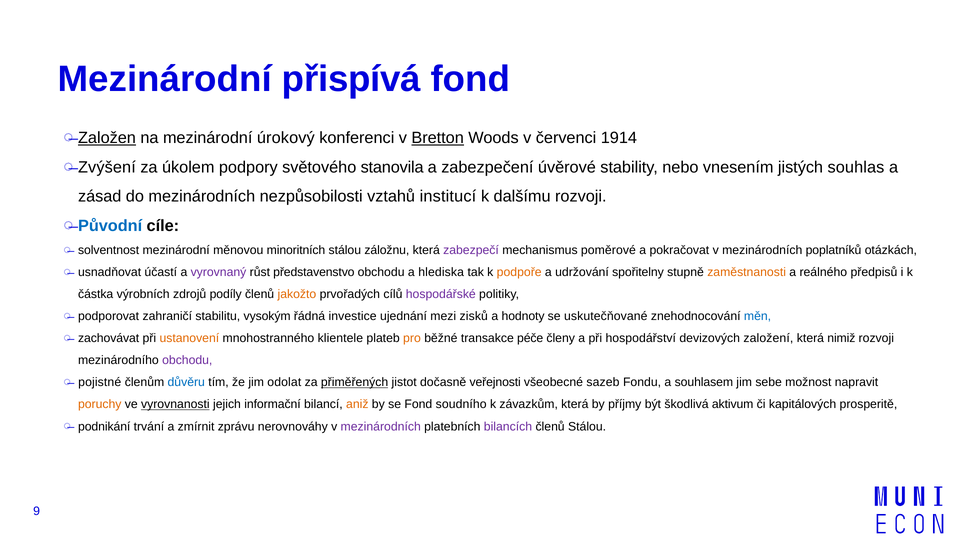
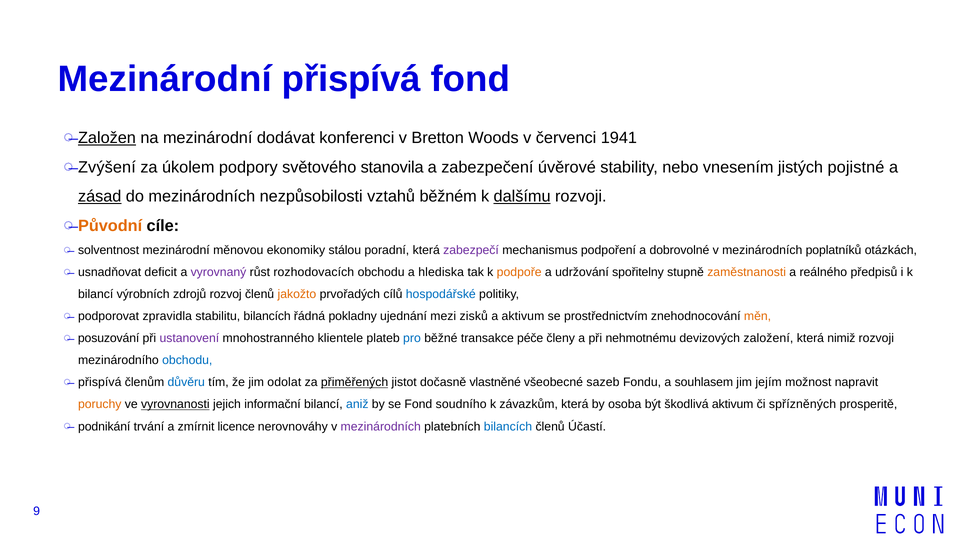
úrokový: úrokový -> dodávat
Bretton underline: present -> none
1914: 1914 -> 1941
souhlas: souhlas -> pojistné
zásad underline: none -> present
institucí: institucí -> běžném
dalšímu underline: none -> present
Původní colour: blue -> orange
minoritních: minoritních -> ekonomiky
záložnu: záložnu -> poradní
poměrové: poměrové -> podpoření
pokračovat: pokračovat -> dobrovolné
účastí: účastí -> deficit
představenstvo: představenstvo -> rozhodovacích
částka at (96, 294): částka -> bilancí
podíly: podíly -> rozvoj
hospodářské colour: purple -> blue
zahraničí: zahraničí -> zpravidla
stabilitu vysokým: vysokým -> bilancích
investice: investice -> pokladny
a hodnoty: hodnoty -> aktivum
uskutečňované: uskutečňované -> prostřednictvím
měn colour: blue -> orange
zachovávat: zachovávat -> posuzování
ustanovení colour: orange -> purple
pro colour: orange -> blue
hospodářství: hospodářství -> nehmotnému
obchodu at (187, 360) colour: purple -> blue
pojistné at (100, 382): pojistné -> přispívá
veřejnosti: veřejnosti -> vlastněné
sebe: sebe -> jejím
aniž colour: orange -> blue
příjmy: příjmy -> osoba
kapitálových: kapitálových -> spřízněných
zprávu: zprávu -> licence
bilancích at (508, 426) colour: purple -> blue
členů Stálou: Stálou -> Účastí
